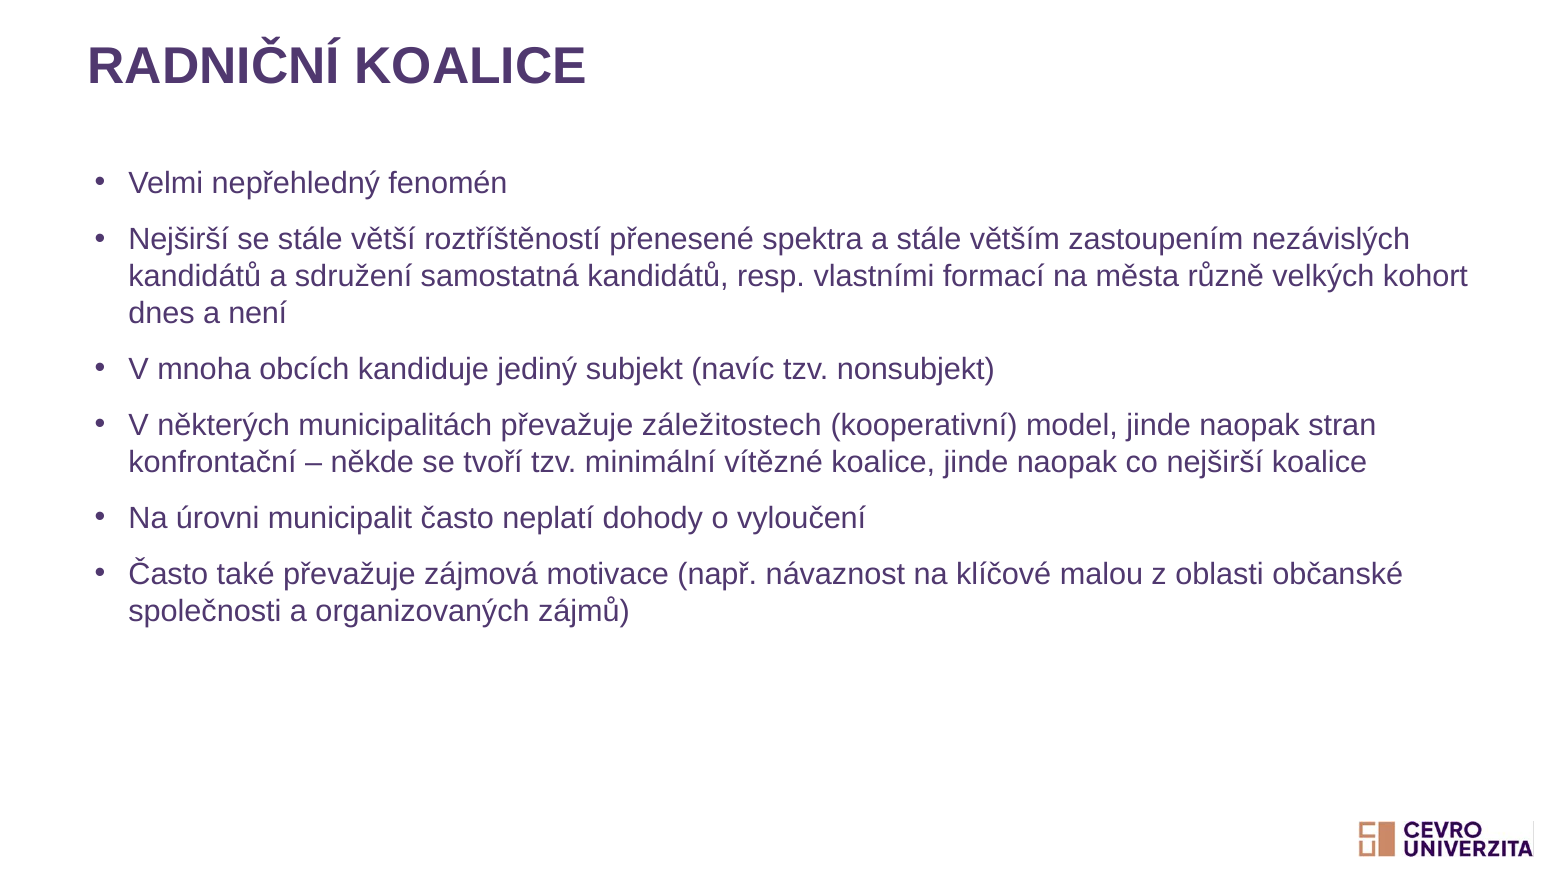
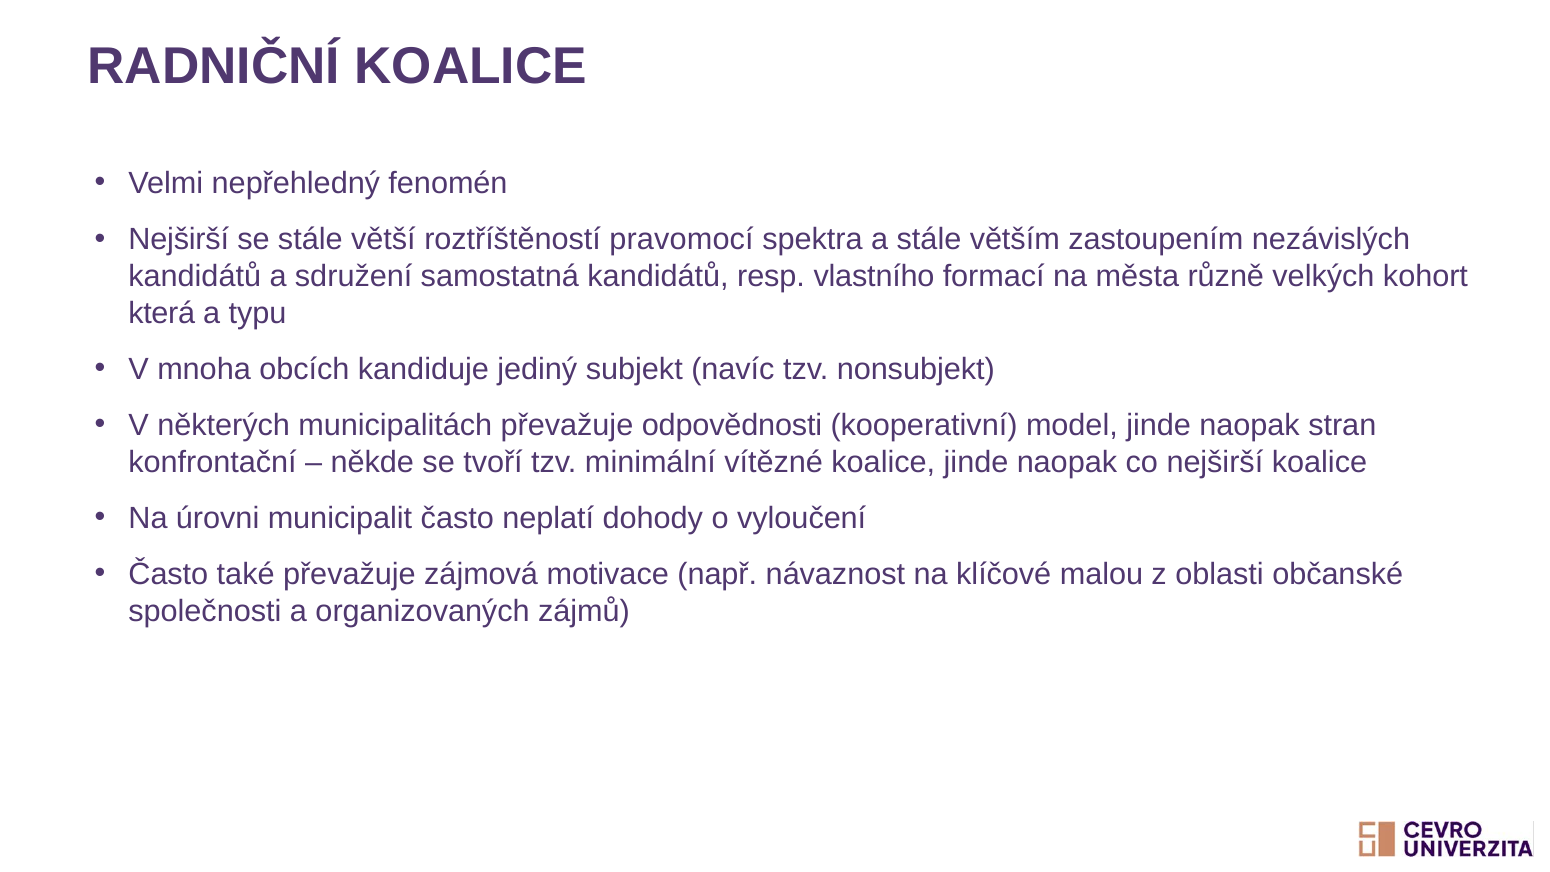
přenesené: přenesené -> pravomocí
vlastními: vlastními -> vlastního
dnes: dnes -> která
není: není -> typu
záležitostech: záležitostech -> odpovědnosti
